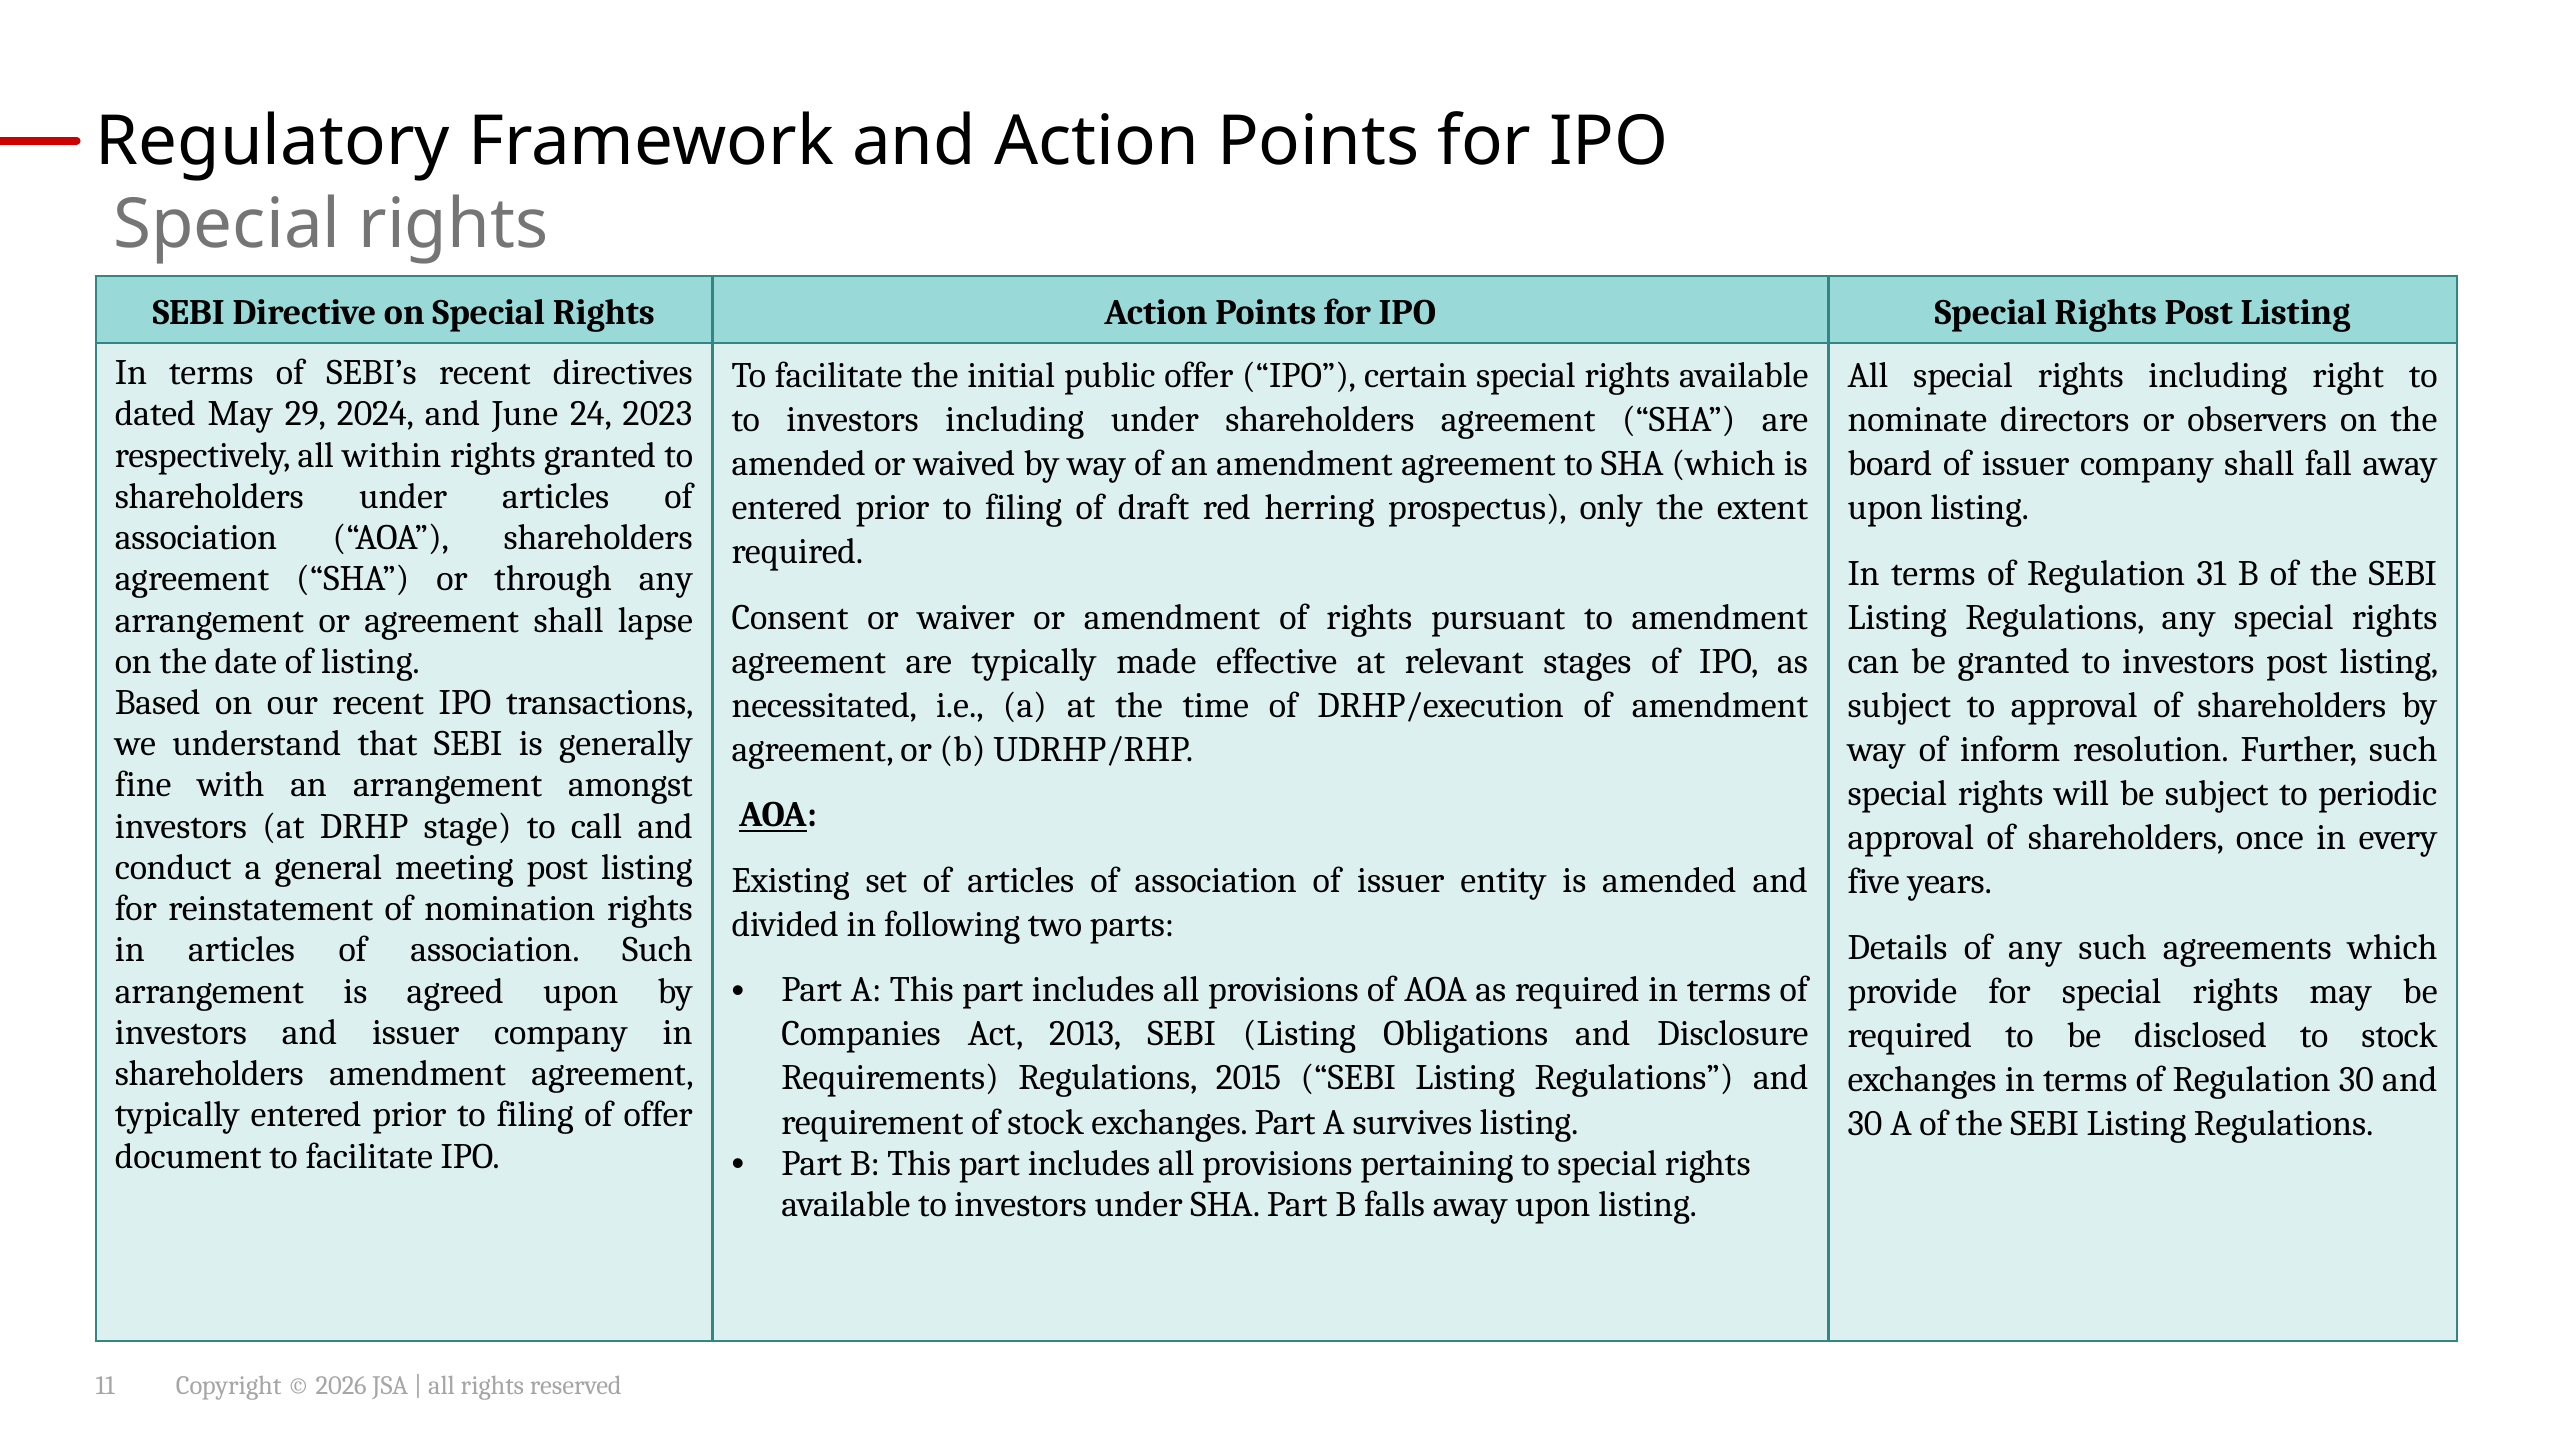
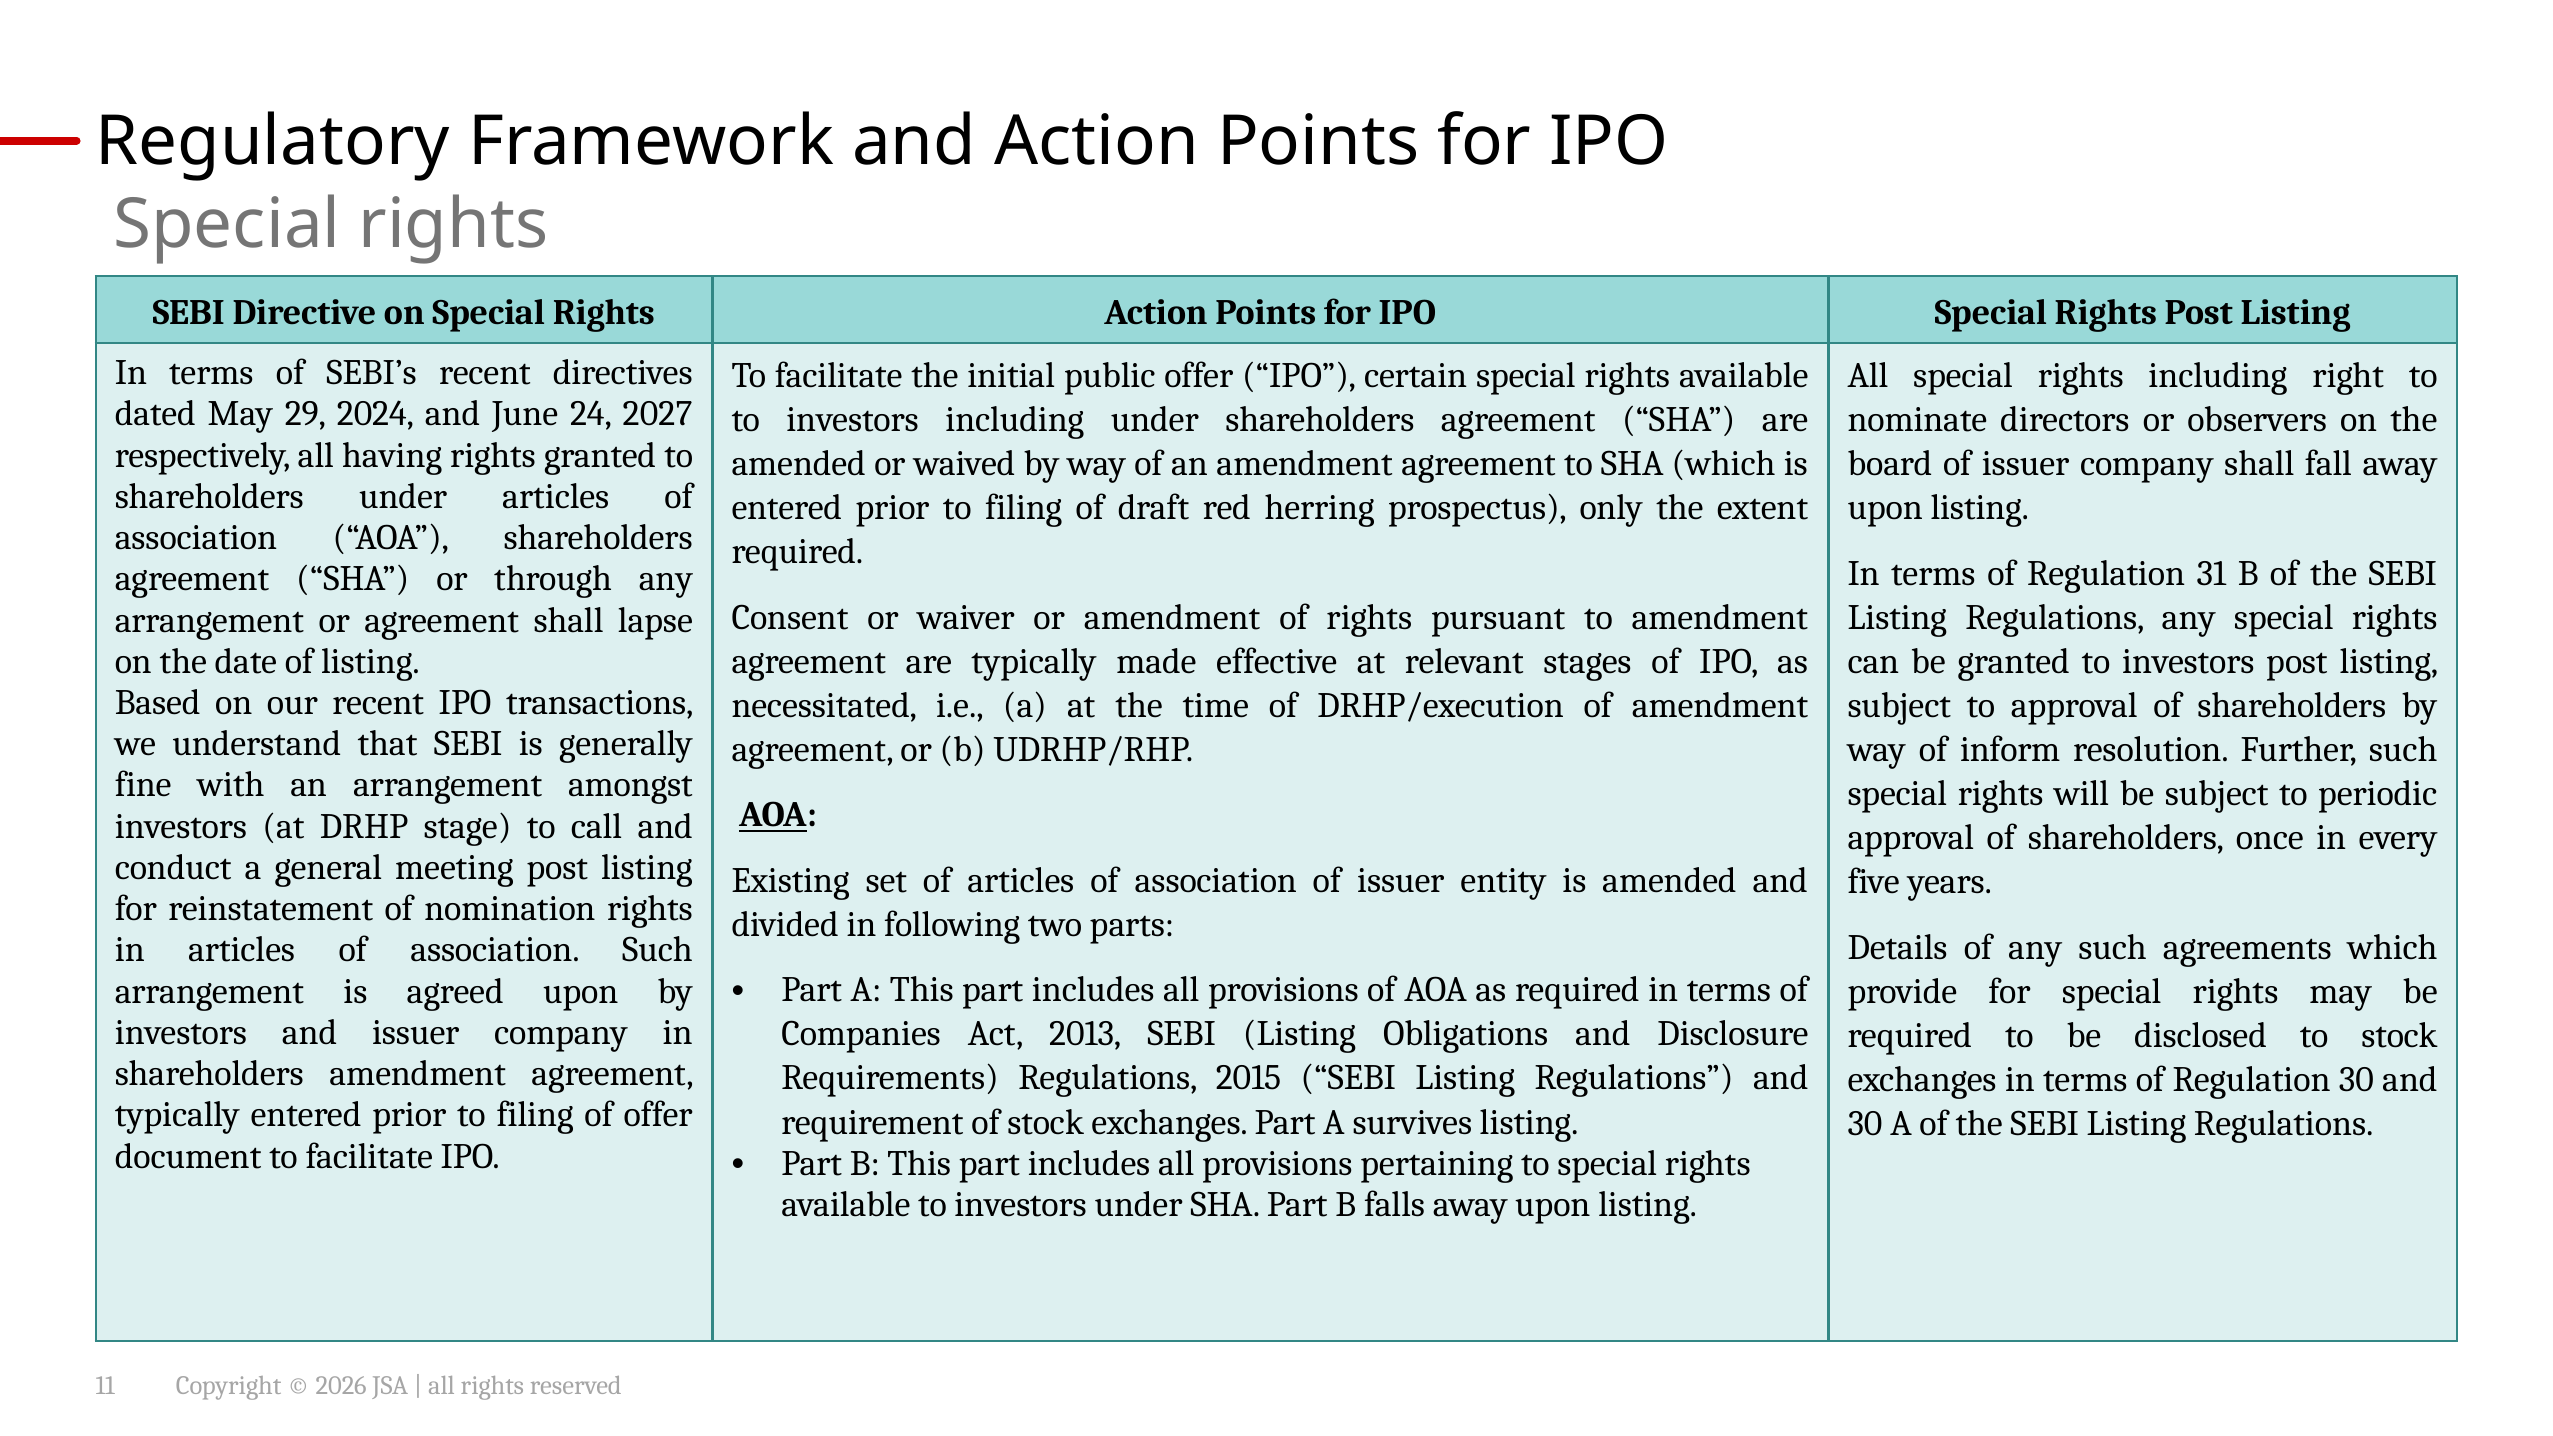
2023: 2023 -> 2027
within: within -> having
